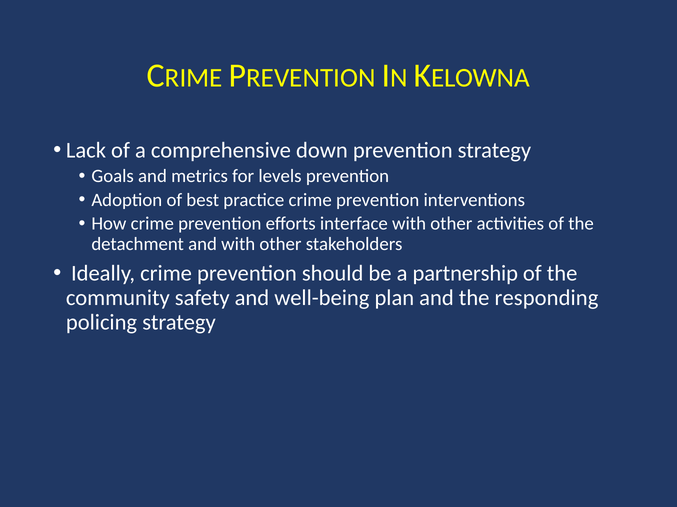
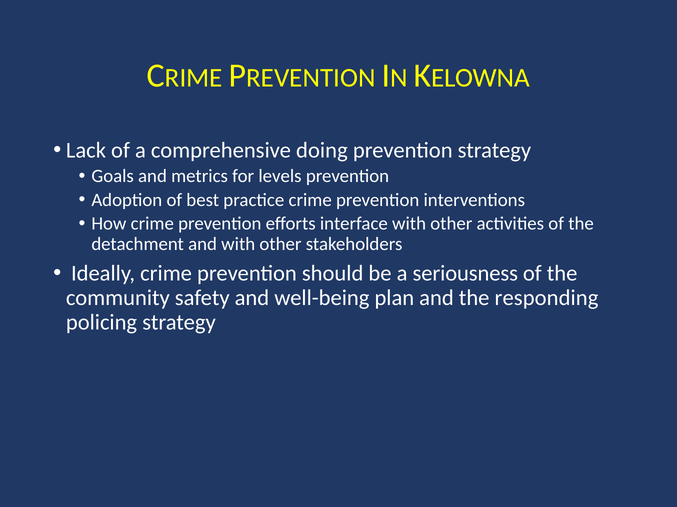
down: down -> doing
partnership: partnership -> seriousness
